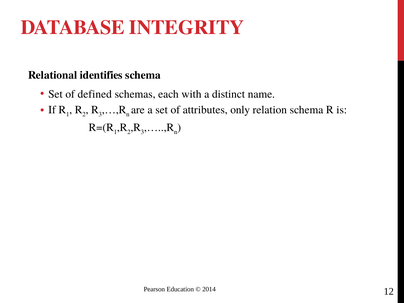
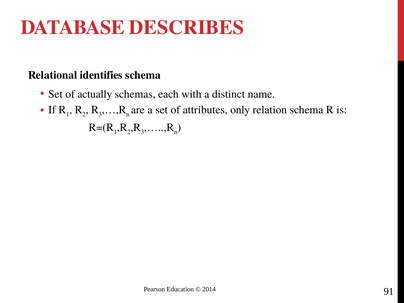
INTEGRITY: INTEGRITY -> DESCRIBES
defined: defined -> actually
12: 12 -> 91
